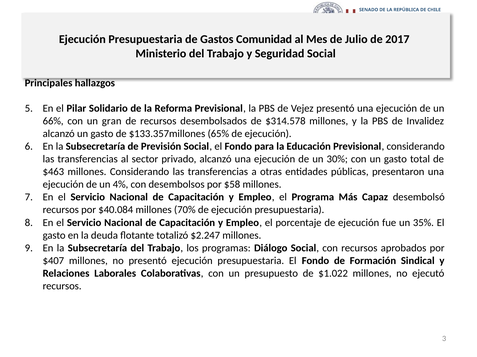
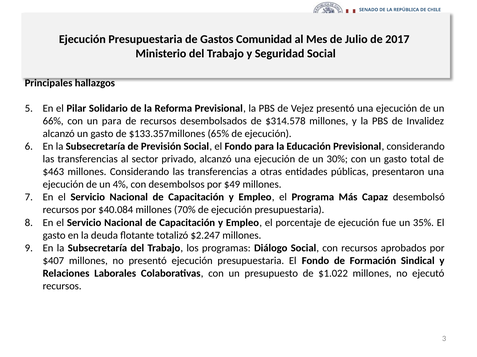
un gran: gran -> para
$58: $58 -> $49
